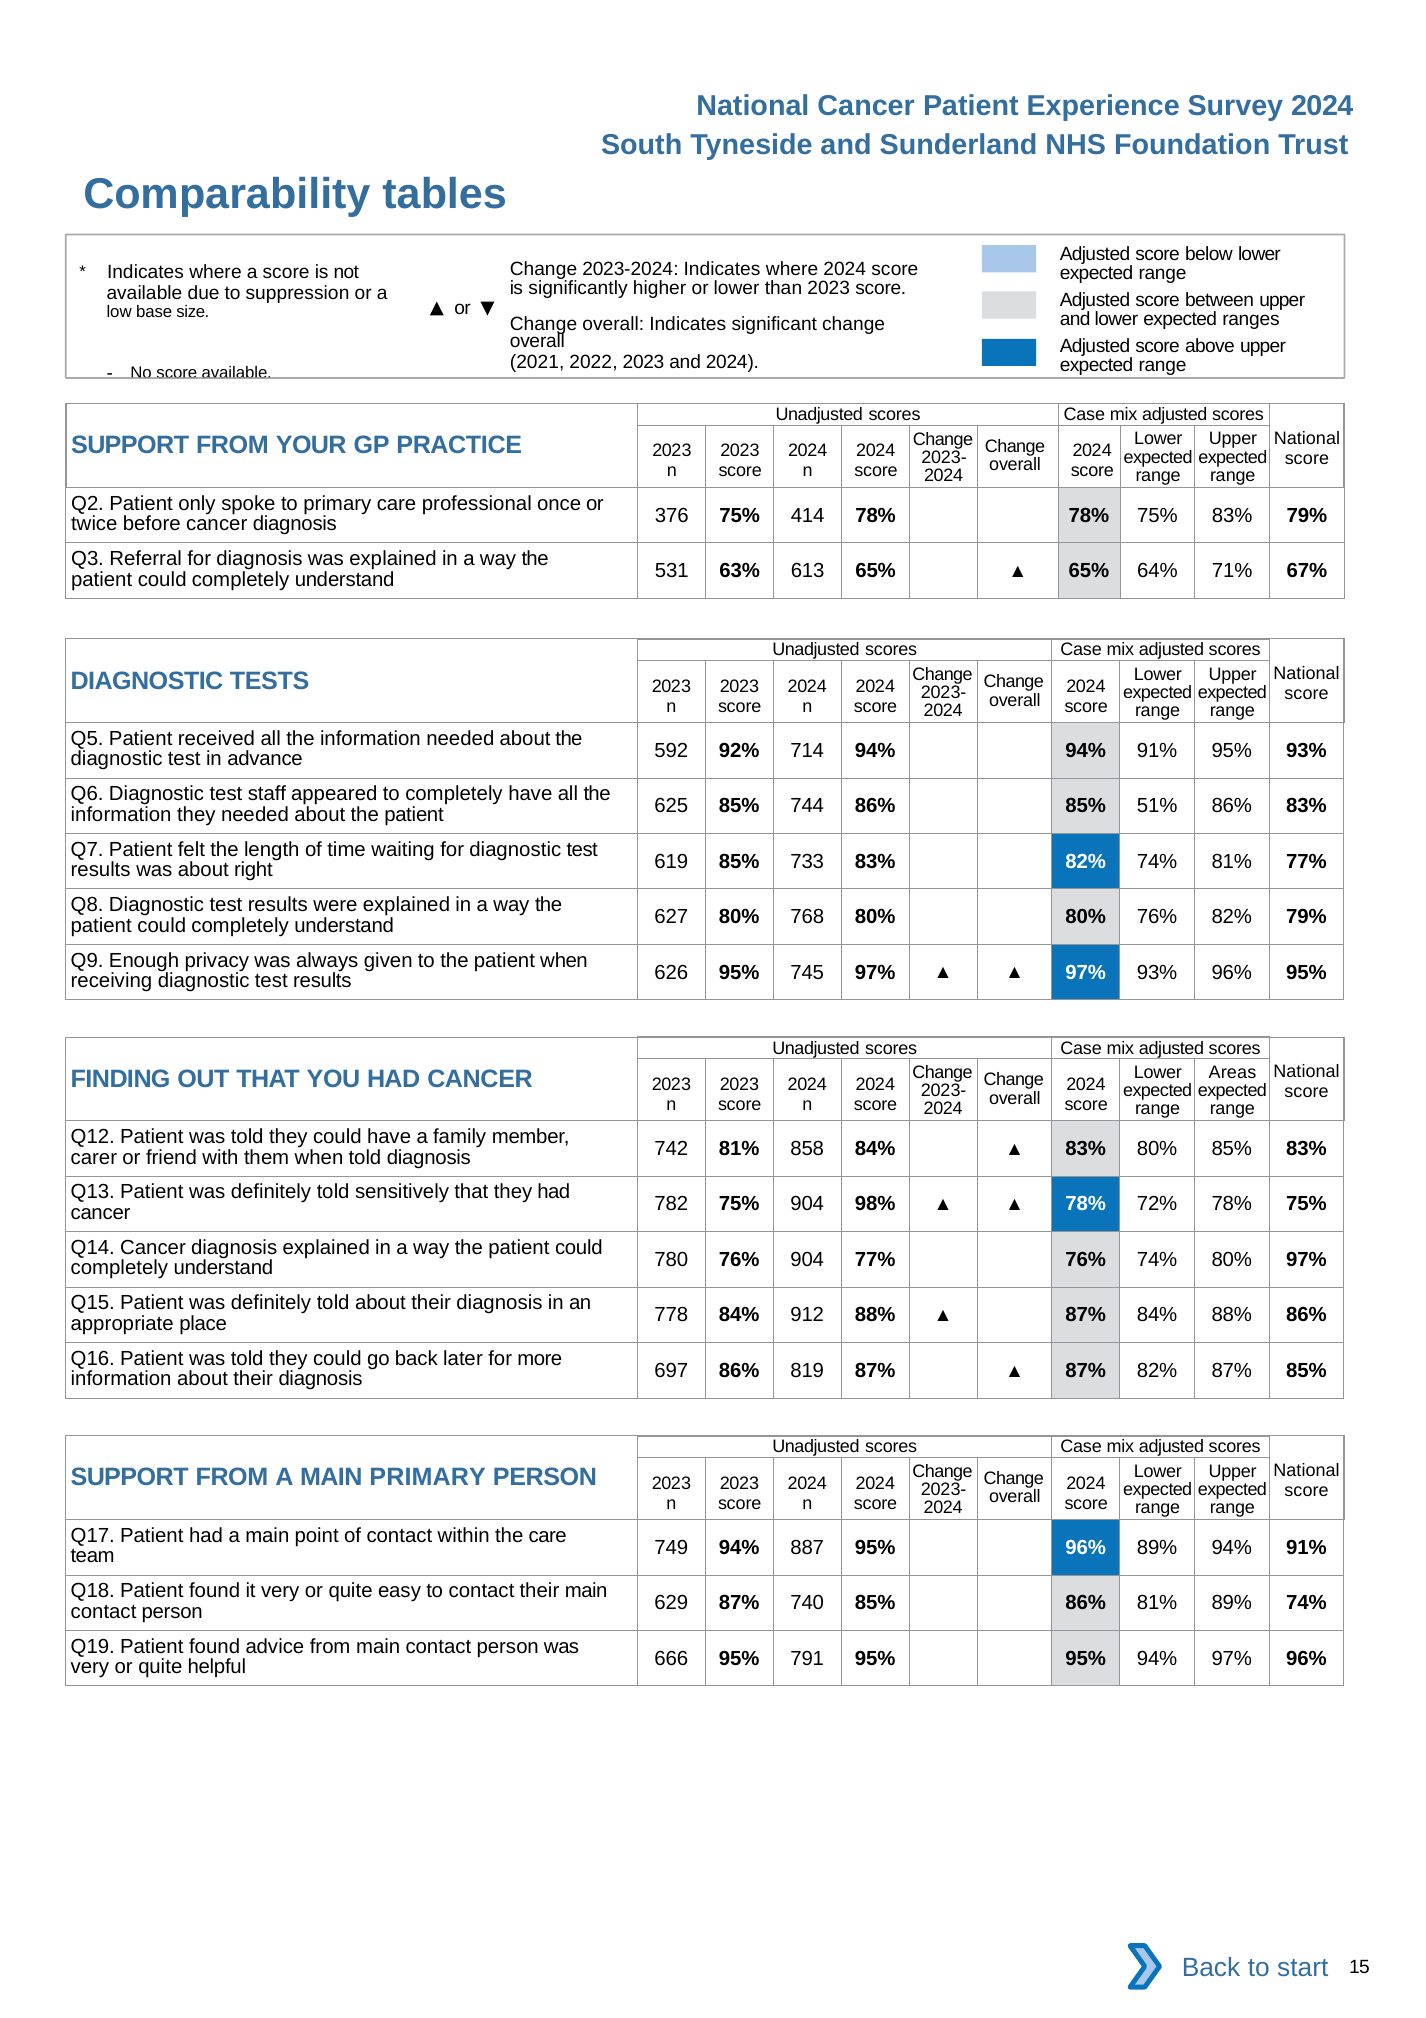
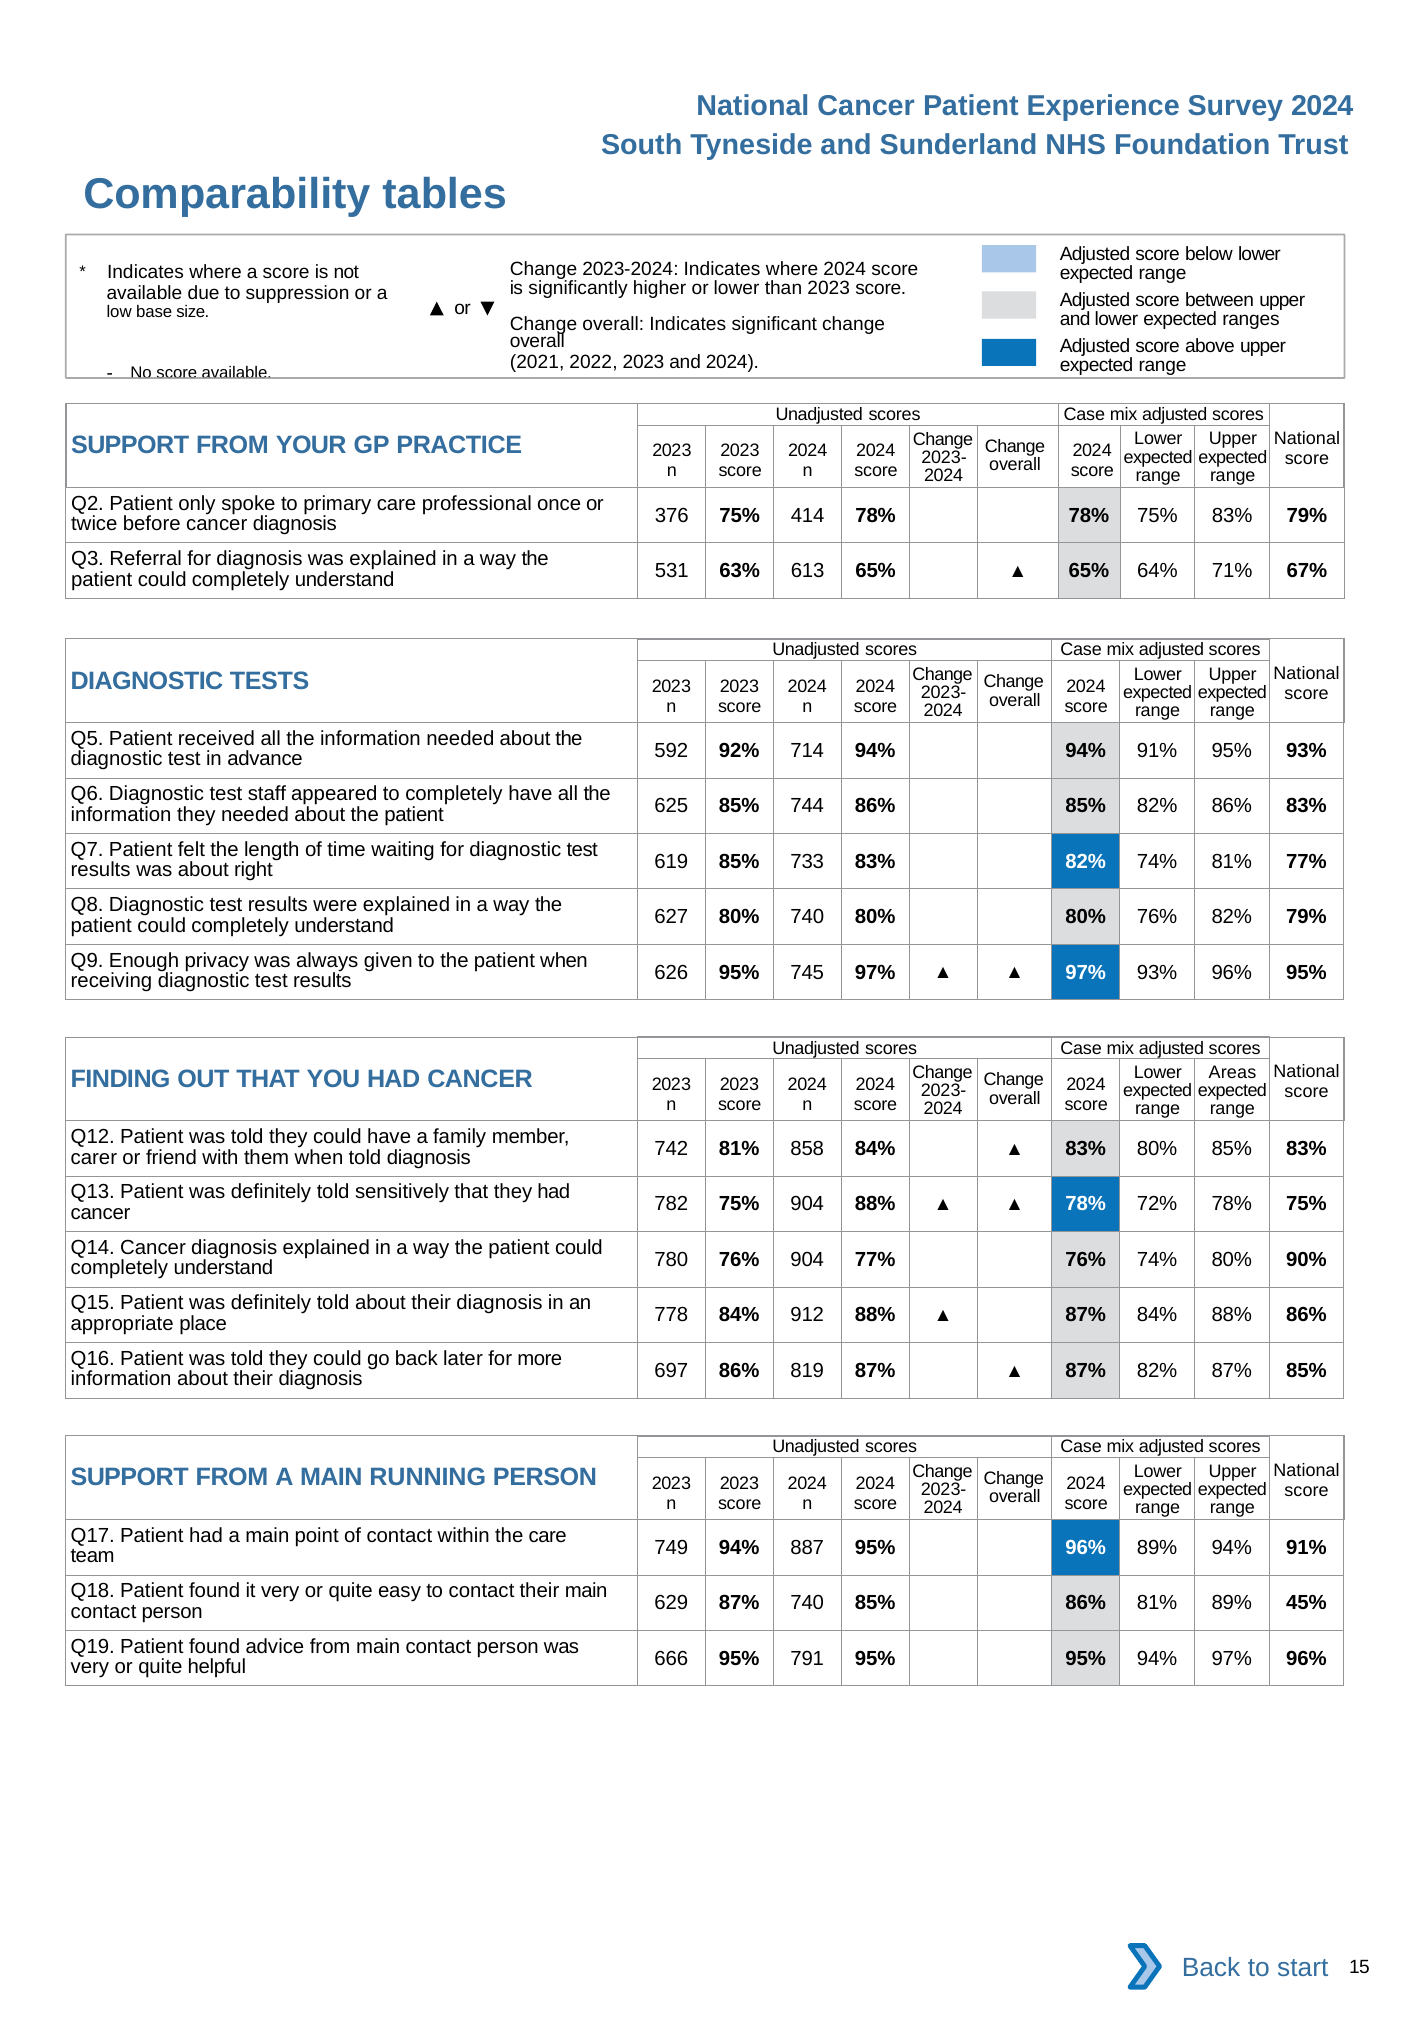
85% 51%: 51% -> 82%
80% 768: 768 -> 740
904 98%: 98% -> 88%
80% 97%: 97% -> 90%
MAIN PRIMARY: PRIMARY -> RUNNING
89% 74%: 74% -> 45%
